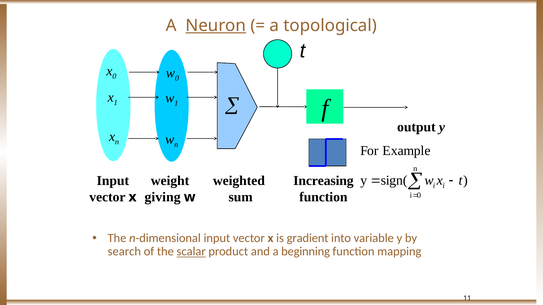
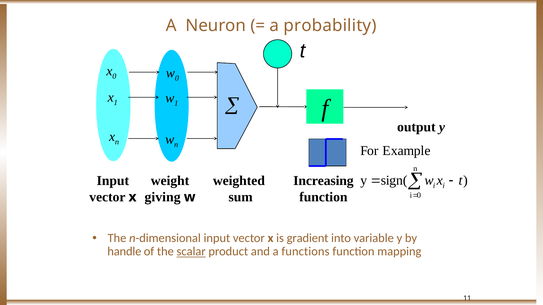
Neuron underline: present -> none
topological: topological -> probability
search: search -> handle
beginning: beginning -> functions
